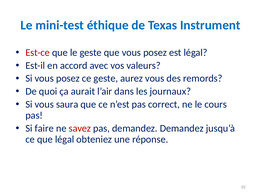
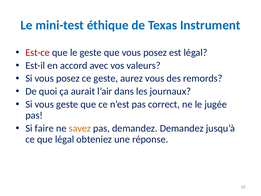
vous saura: saura -> geste
cours: cours -> jugée
savez colour: red -> orange
